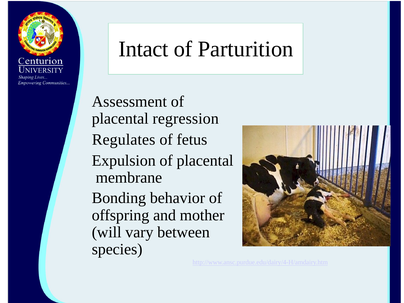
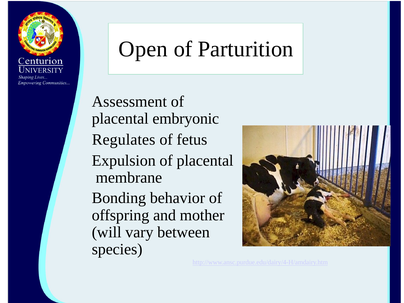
Intact: Intact -> Open
regression: regression -> embryonic
